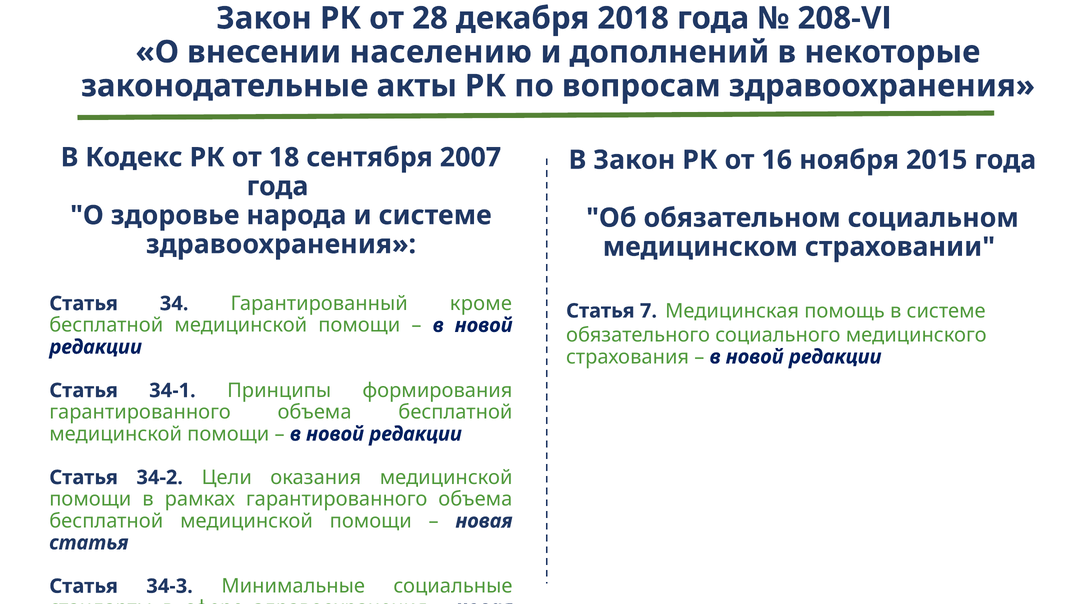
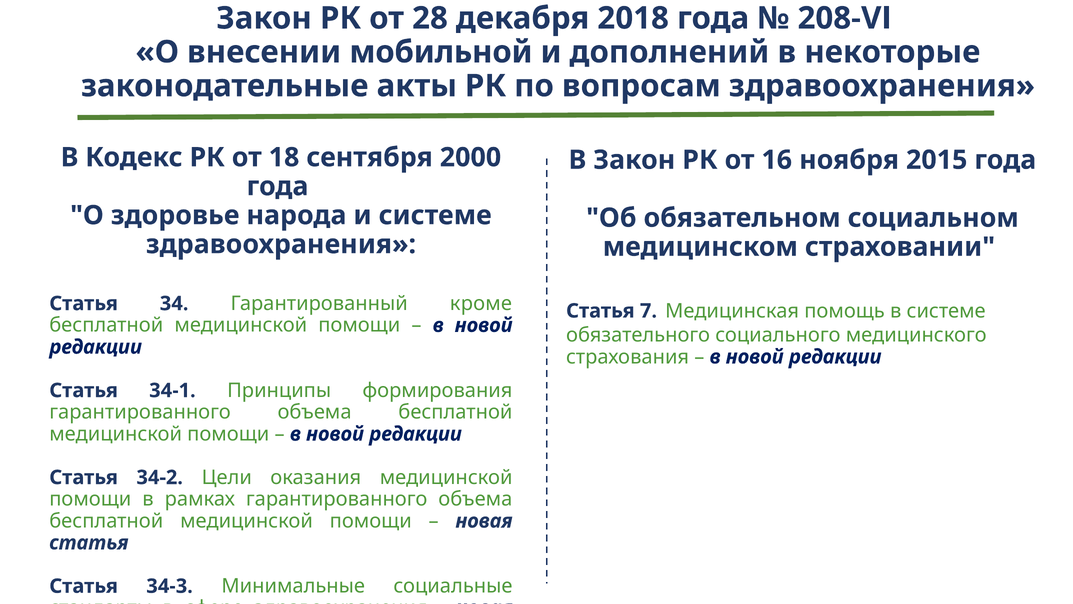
населению: населению -> мобильной
2007: 2007 -> 2000
